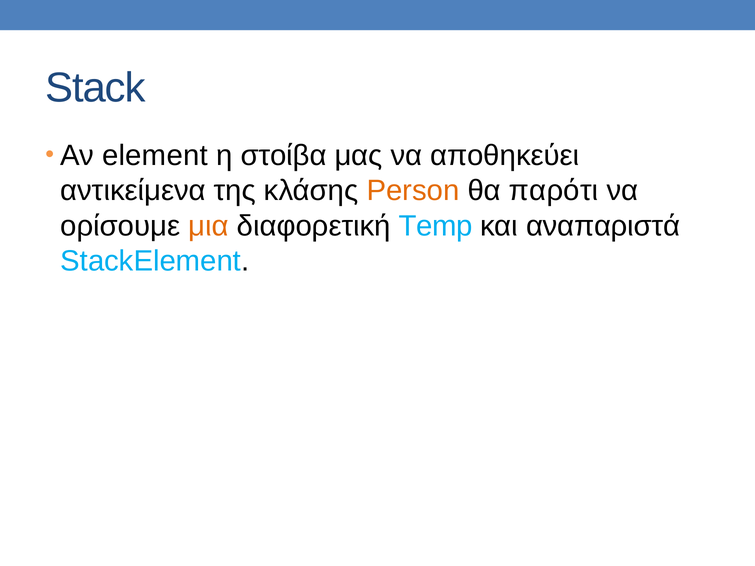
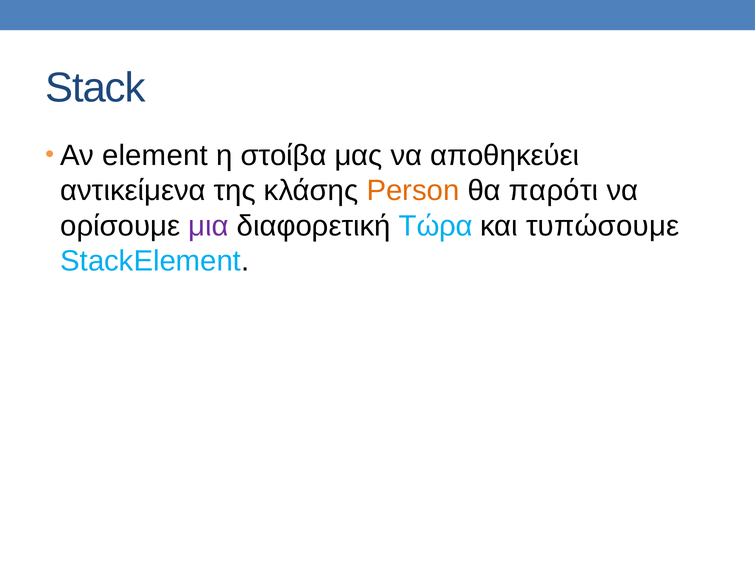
μια colour: orange -> purple
Temp: Temp -> Τώρα
αναπαριστά: αναπαριστά -> τυπώσουμε
